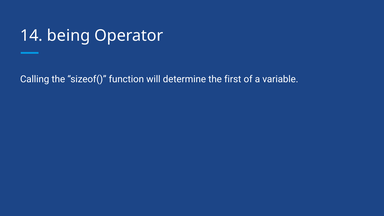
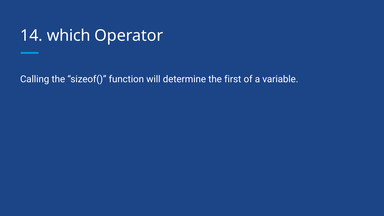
being: being -> which
